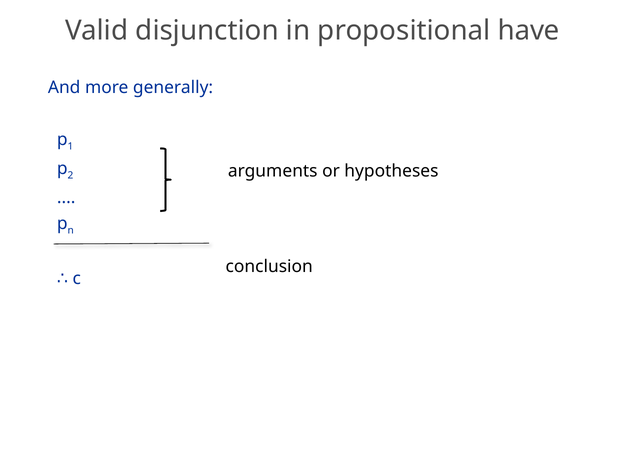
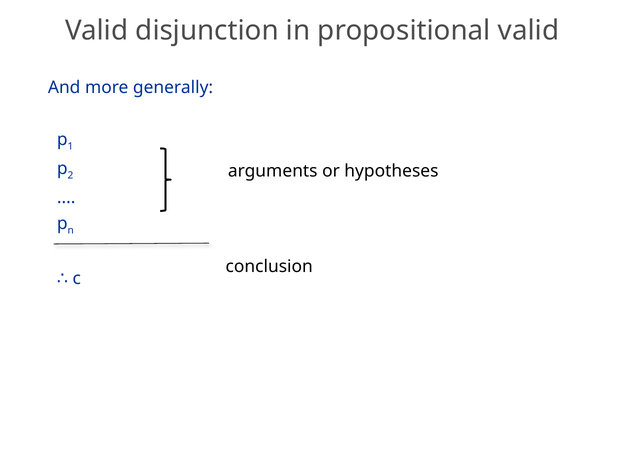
propositional have: have -> valid
